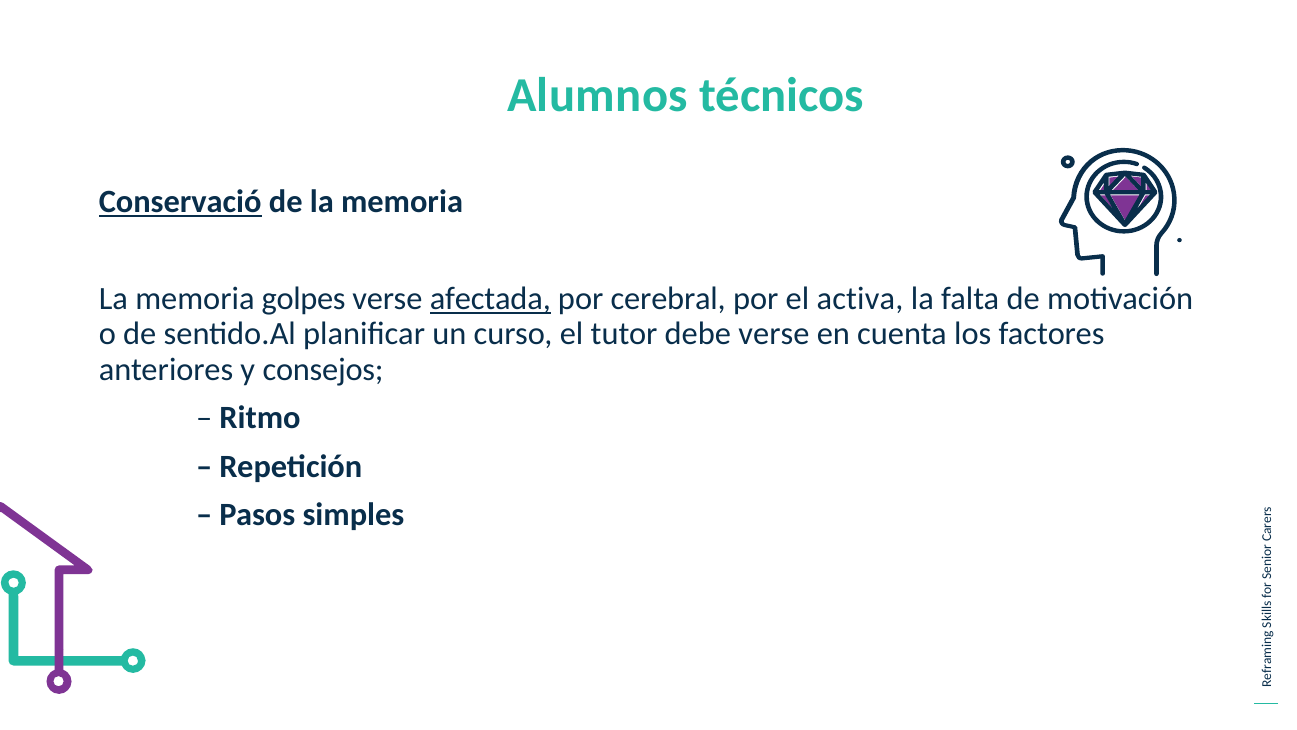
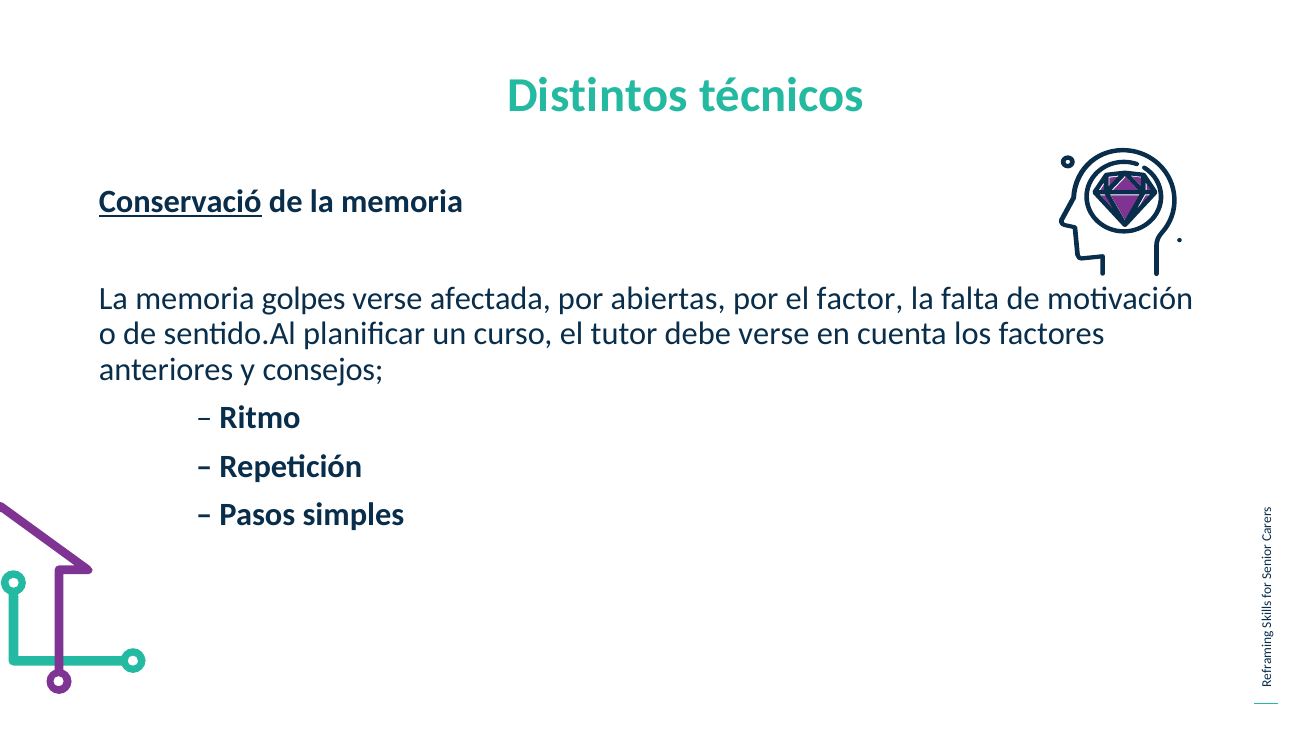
Alumnos: Alumnos -> Distintos
afectada underline: present -> none
cerebral: cerebral -> abiertas
activa: activa -> factor
